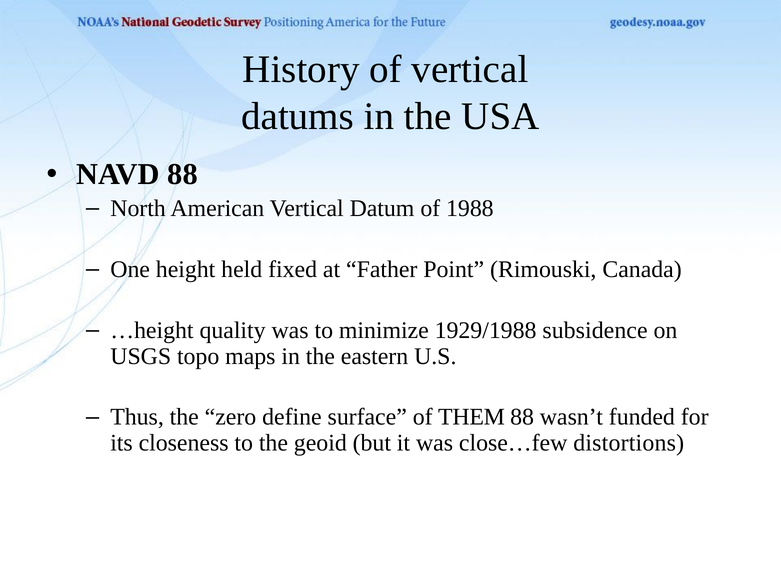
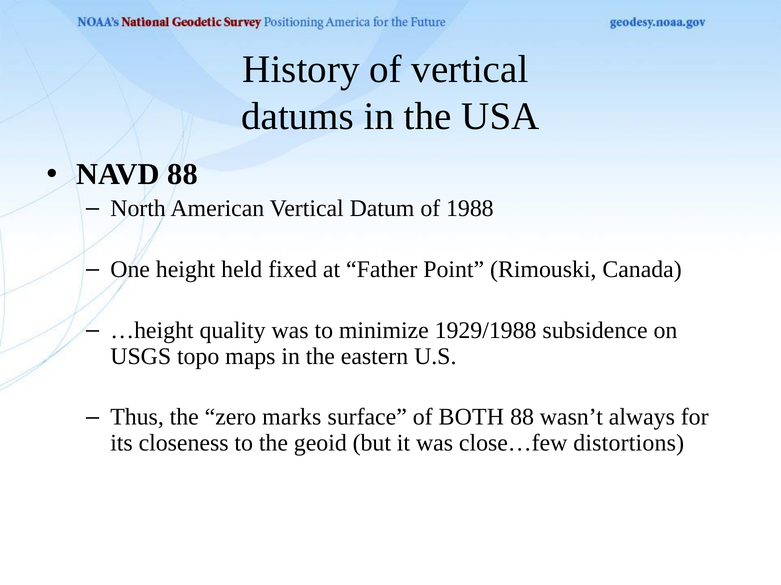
define: define -> marks
THEM: THEM -> BOTH
funded: funded -> always
